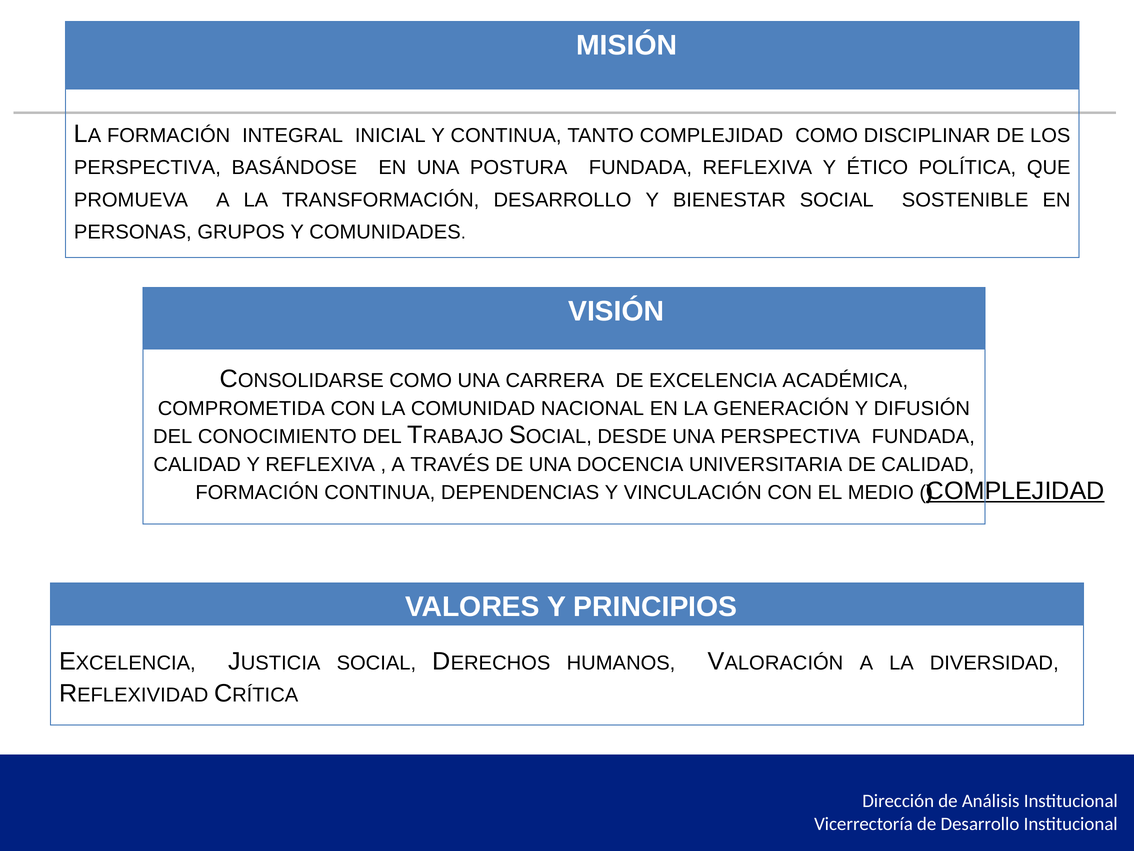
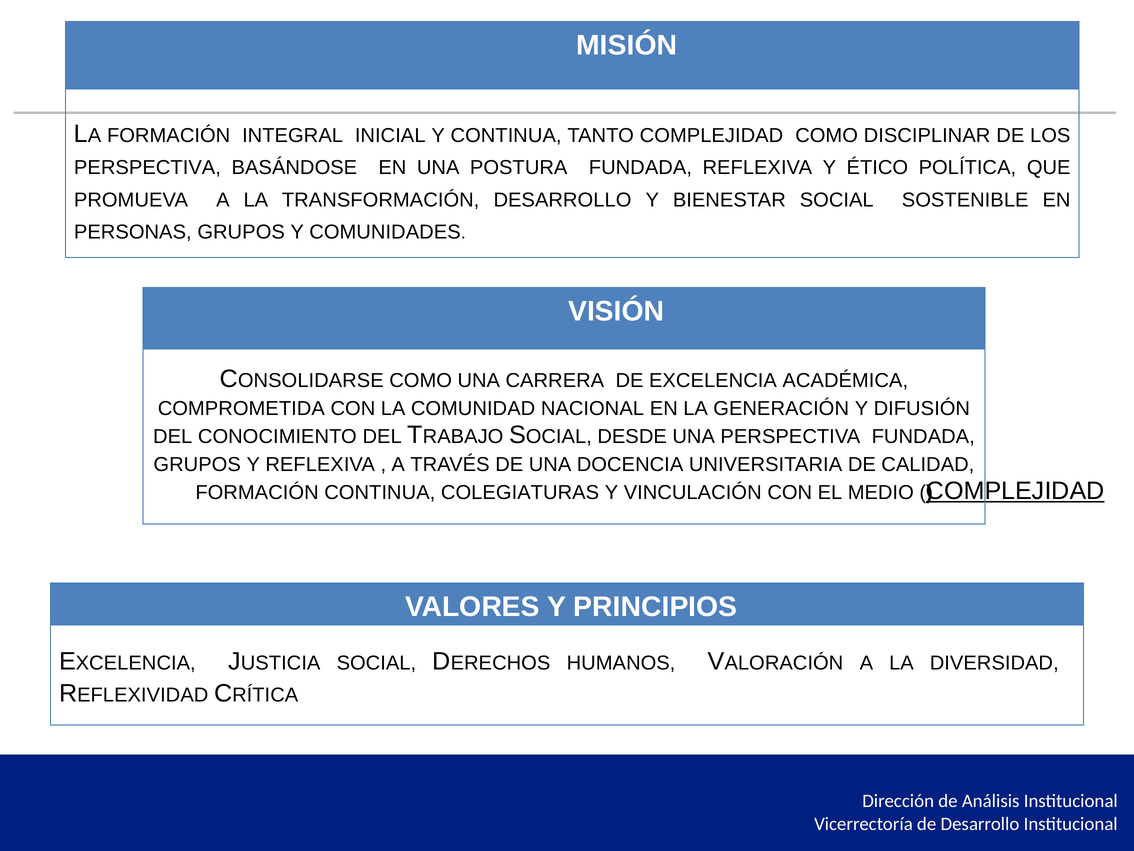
CALIDAD at (197, 464): CALIDAD -> GRUPOS
DEPENDENCIAS: DEPENDENCIAS -> COLEGIATURAS
